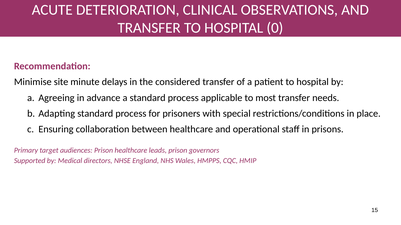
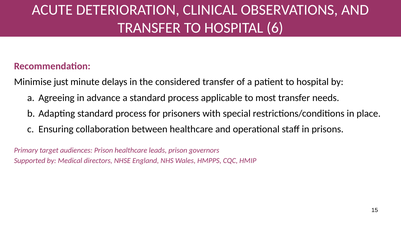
0: 0 -> 6
site: site -> just
